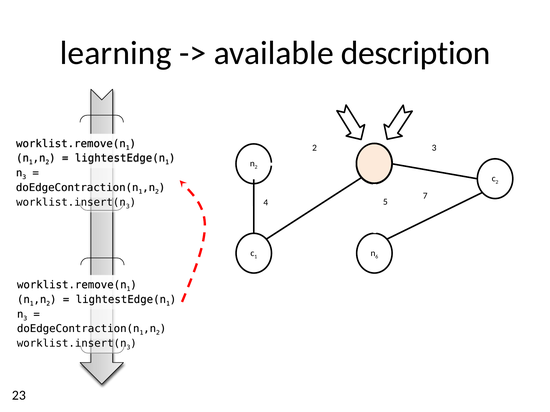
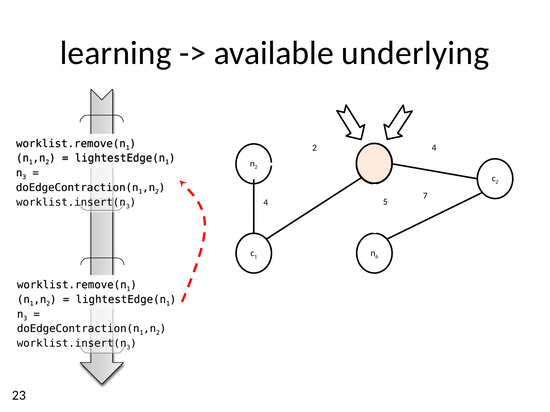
description: description -> underlying
2 3: 3 -> 4
